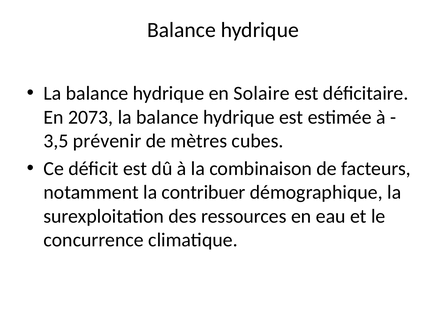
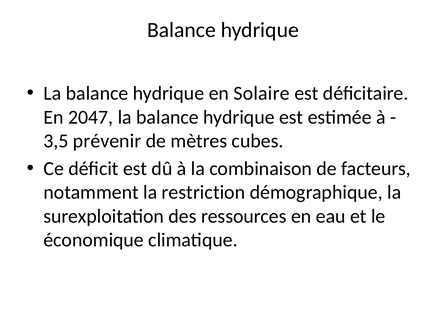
2073: 2073 -> 2047
contribuer: contribuer -> restriction
concurrence: concurrence -> économique
